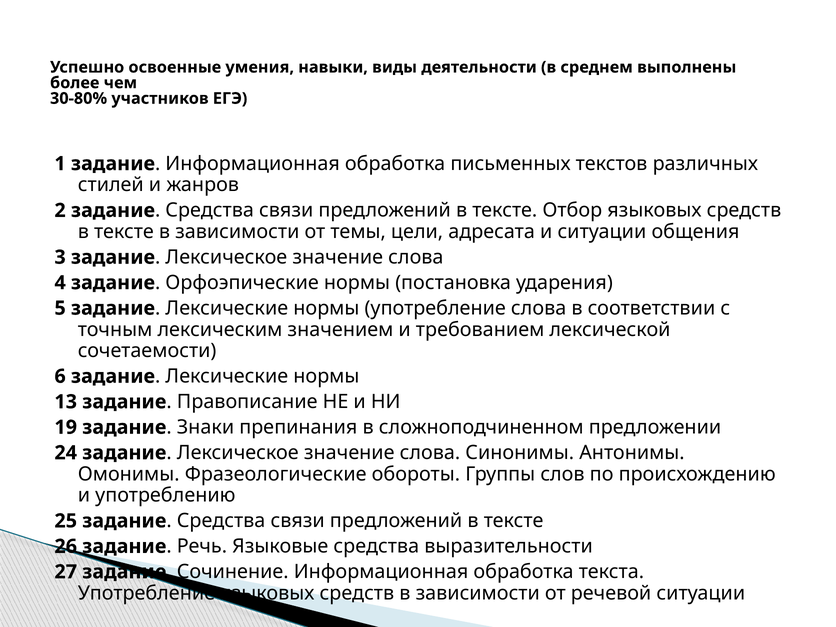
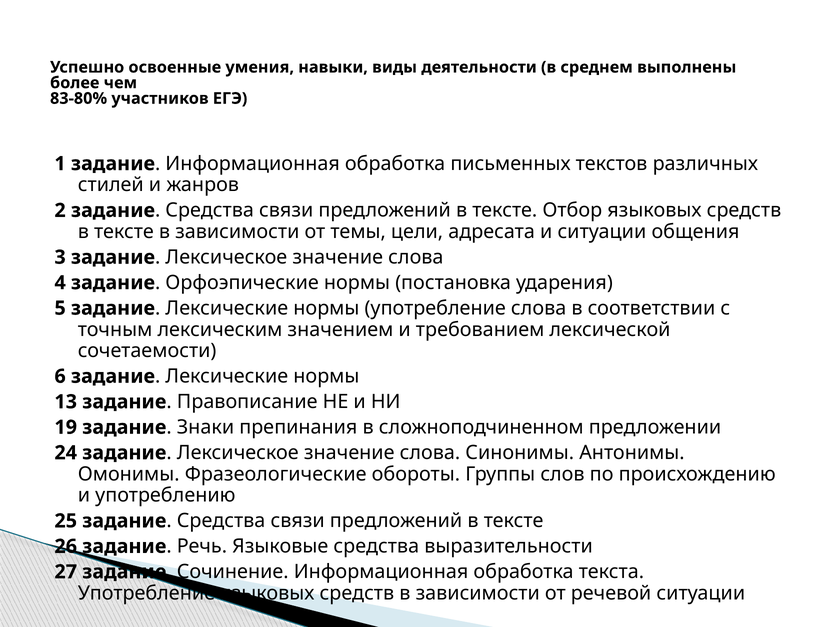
30-80%: 30-80% -> 83-80%
